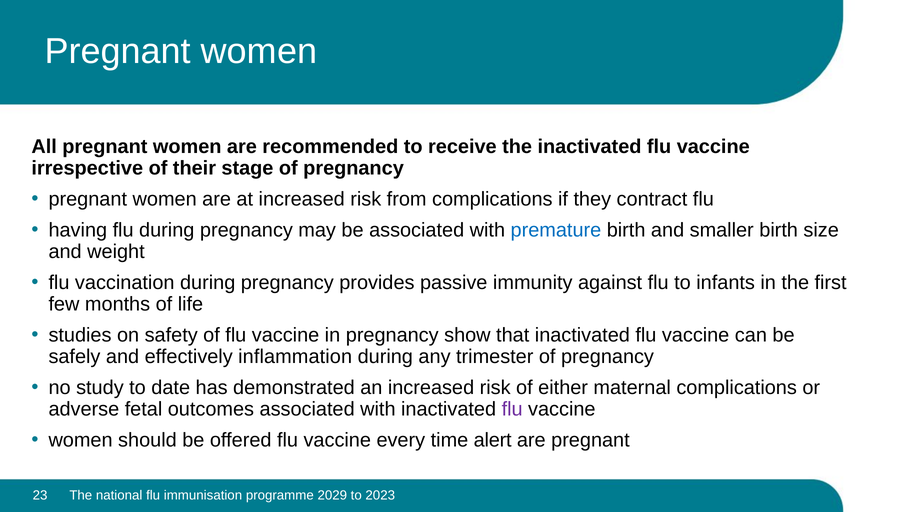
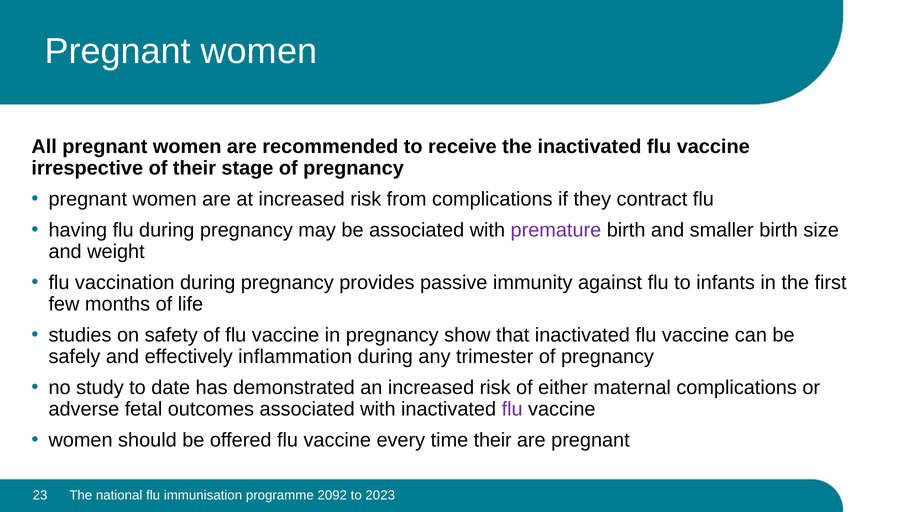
premature colour: blue -> purple
time alert: alert -> their
2029: 2029 -> 2092
